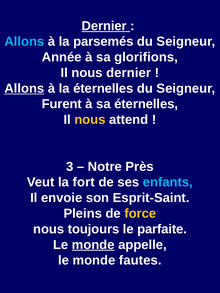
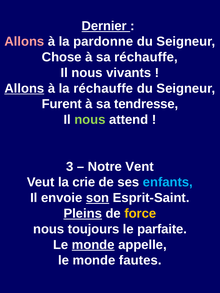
Allons at (24, 42) colour: light blue -> pink
parsemés: parsemés -> pardonne
Année: Année -> Chose
sa glorifions: glorifions -> réchauffe
nous dernier: dernier -> vivants
la éternelles: éternelles -> réchauffe
sa éternelles: éternelles -> tendresse
nous at (90, 120) colour: yellow -> light green
Près: Près -> Vent
fort: fort -> crie
son underline: none -> present
Pleins underline: none -> present
